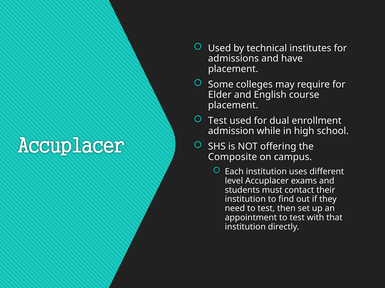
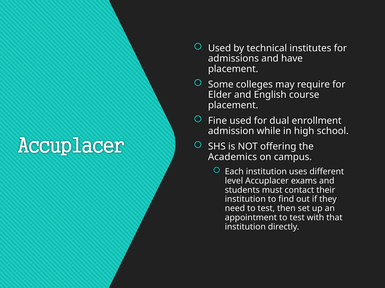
Test at (218, 121): Test -> Fine
Composite: Composite -> Academics
